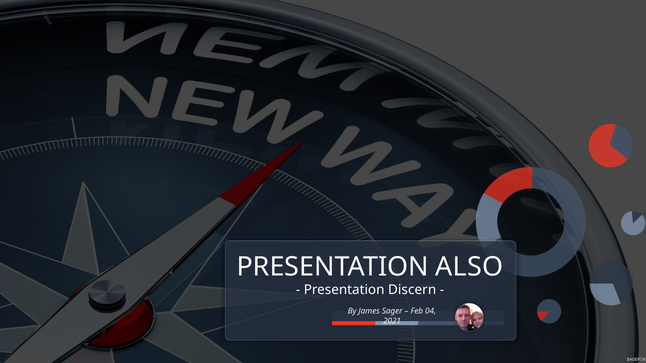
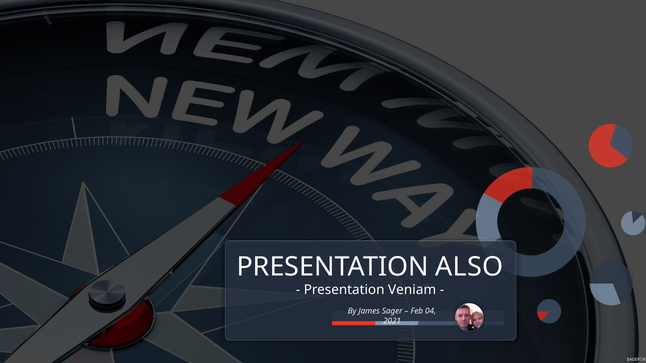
Discern: Discern -> Veniam
